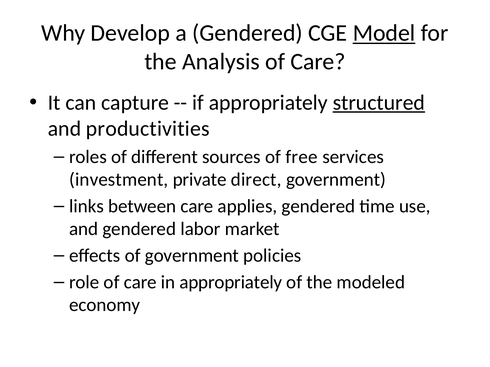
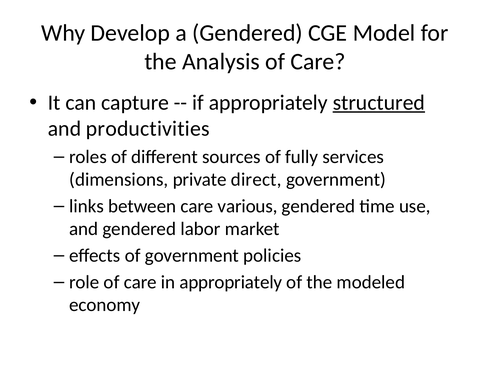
Model underline: present -> none
free: free -> fully
investment: investment -> dimensions
applies: applies -> various
